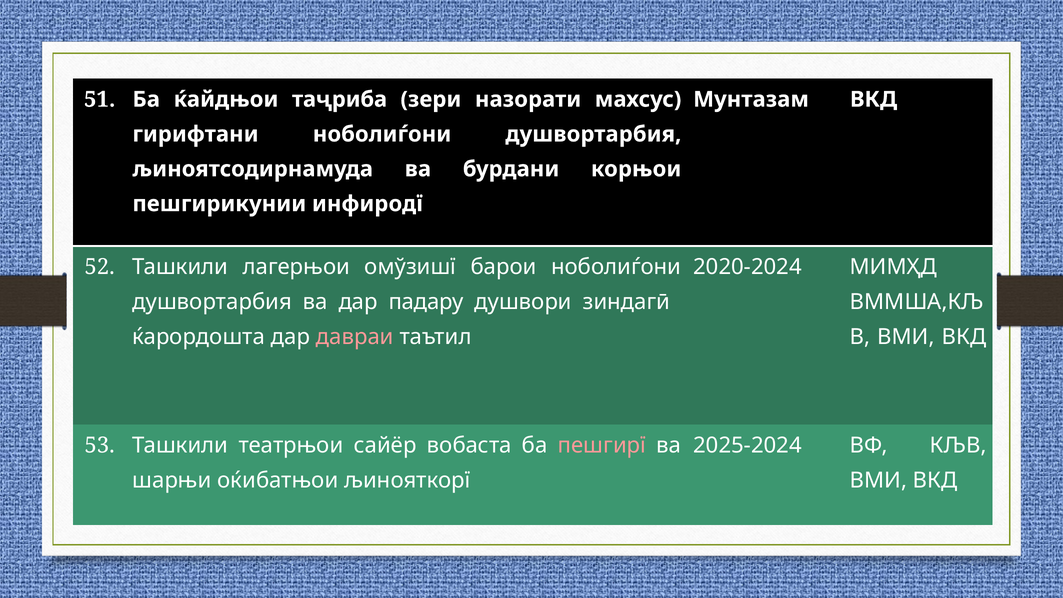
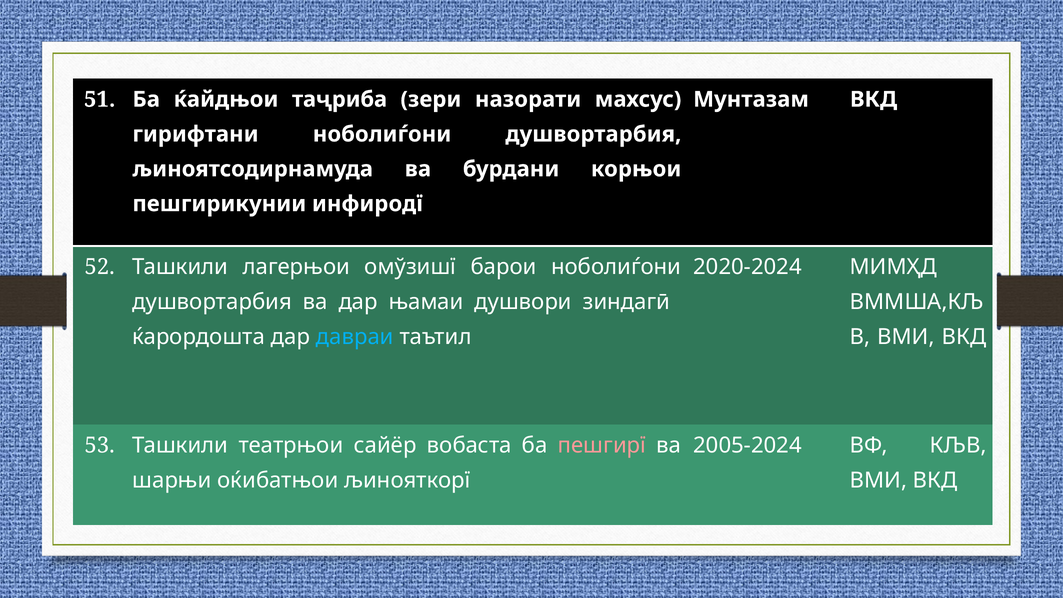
падару: падару -> њамаи
давраи colour: pink -> light blue
2025-2024: 2025-2024 -> 2005-2024
